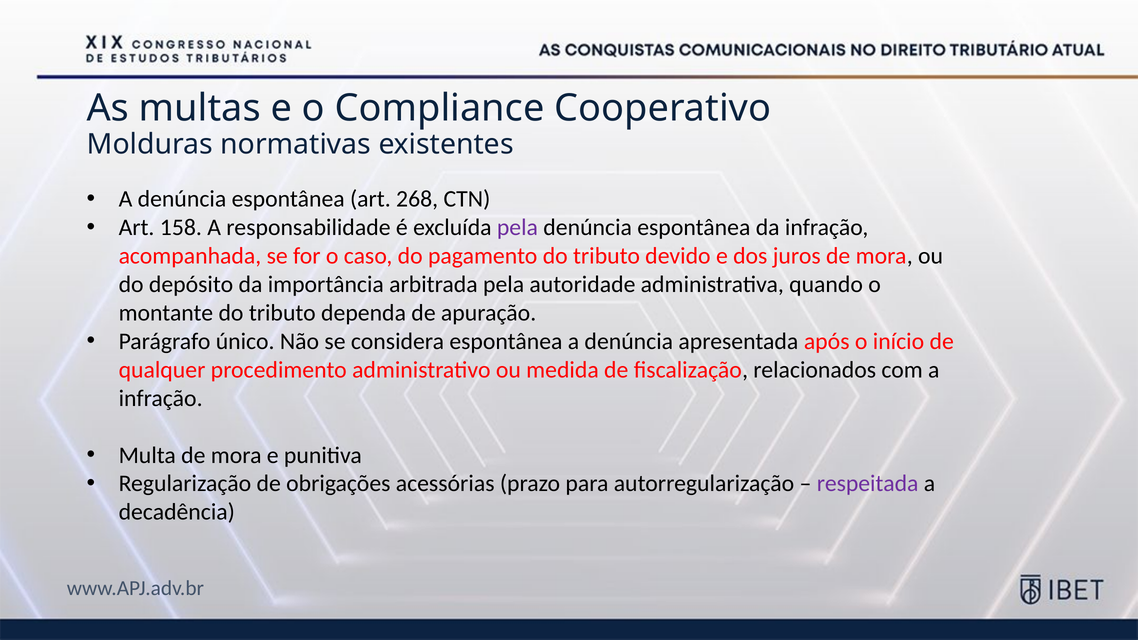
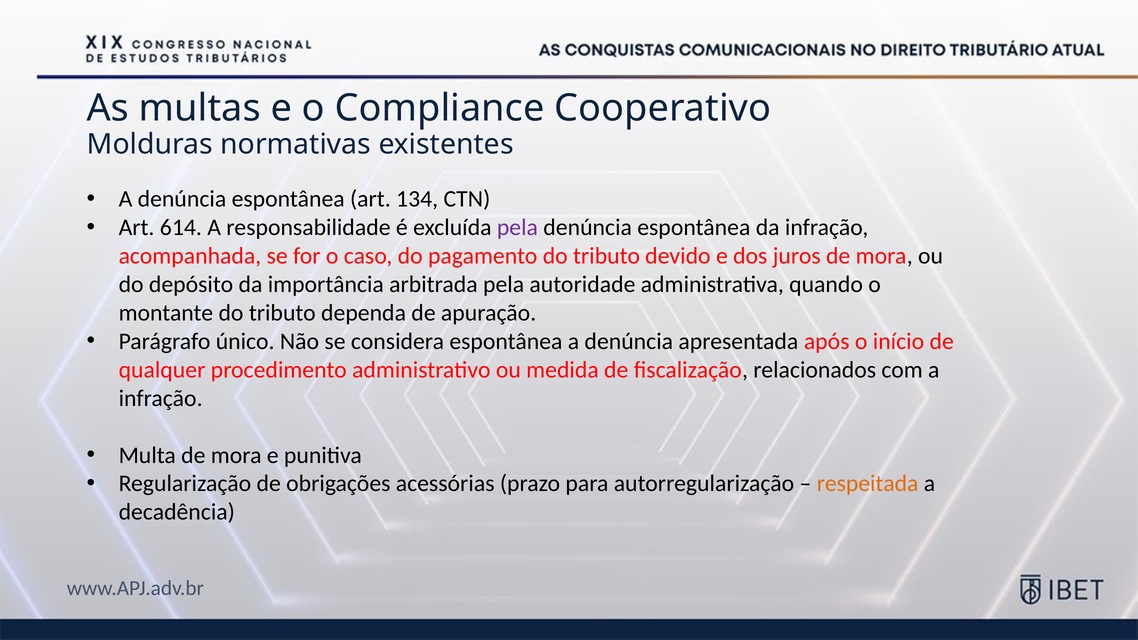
268: 268 -> 134
158: 158 -> 614
respeitada colour: purple -> orange
